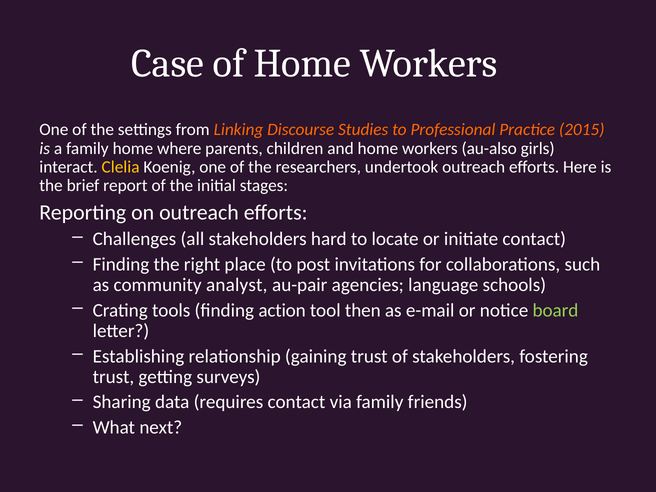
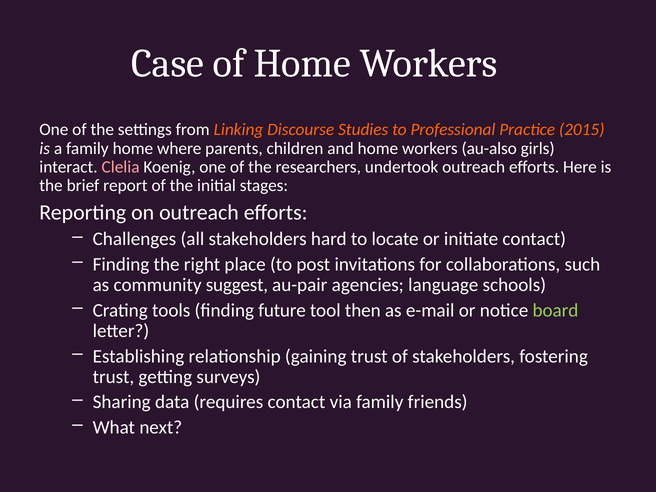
Clelia colour: yellow -> pink
analyst: analyst -> suggest
action: action -> future
